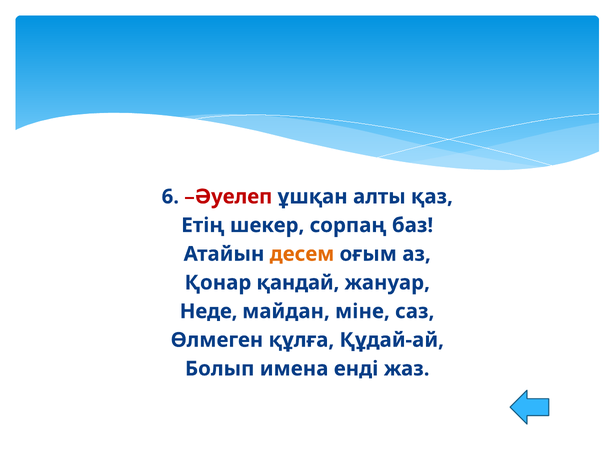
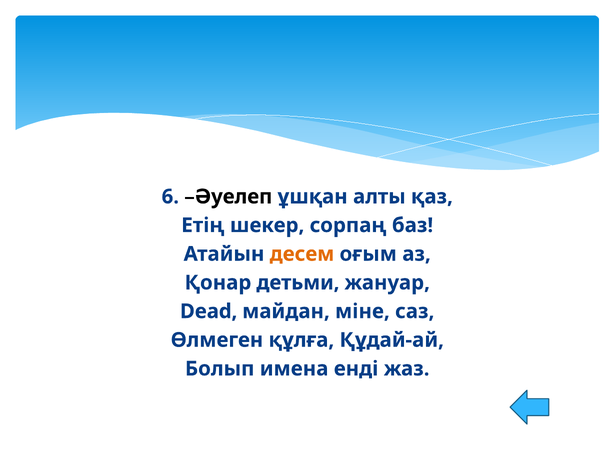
Әуелеп colour: red -> black
қандай: қандай -> детьми
Неде: Неде -> Dead
